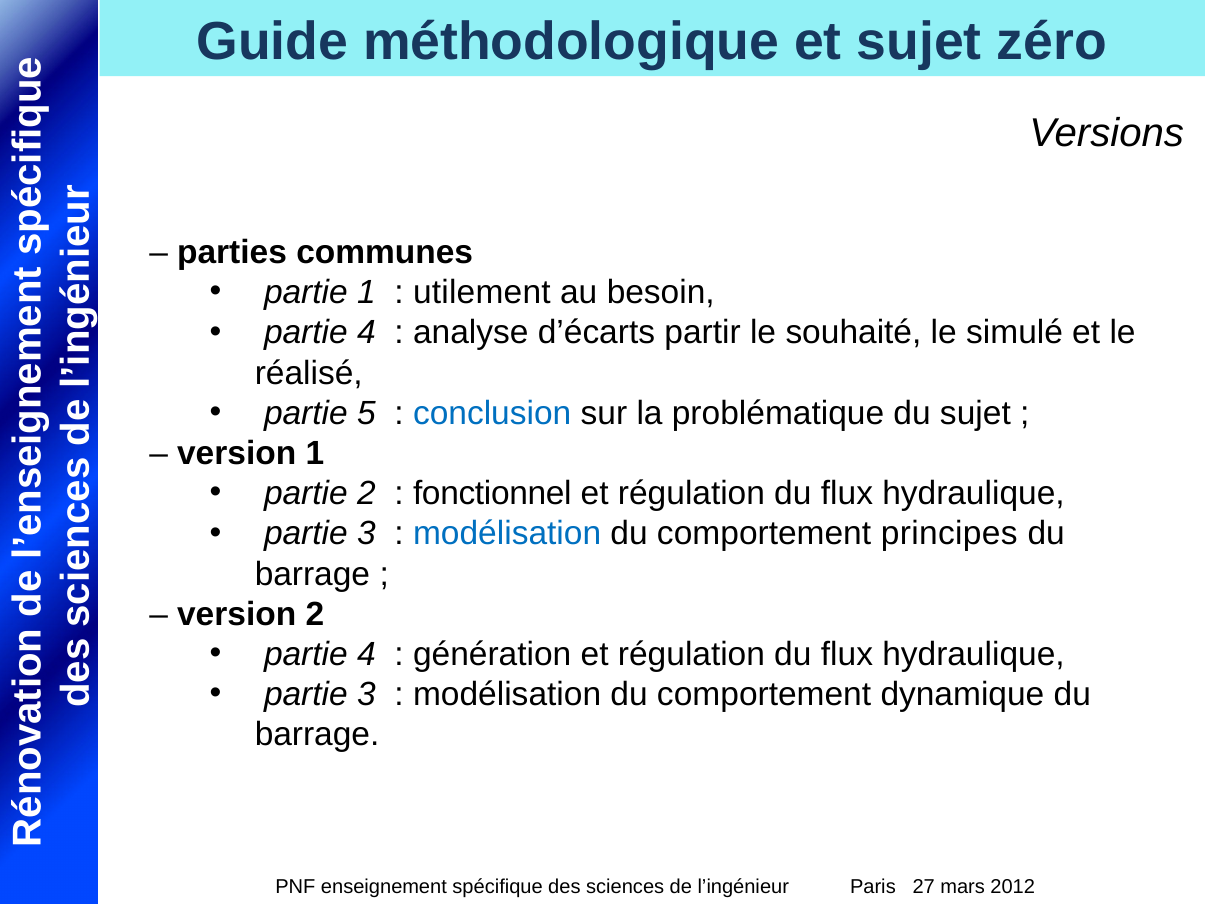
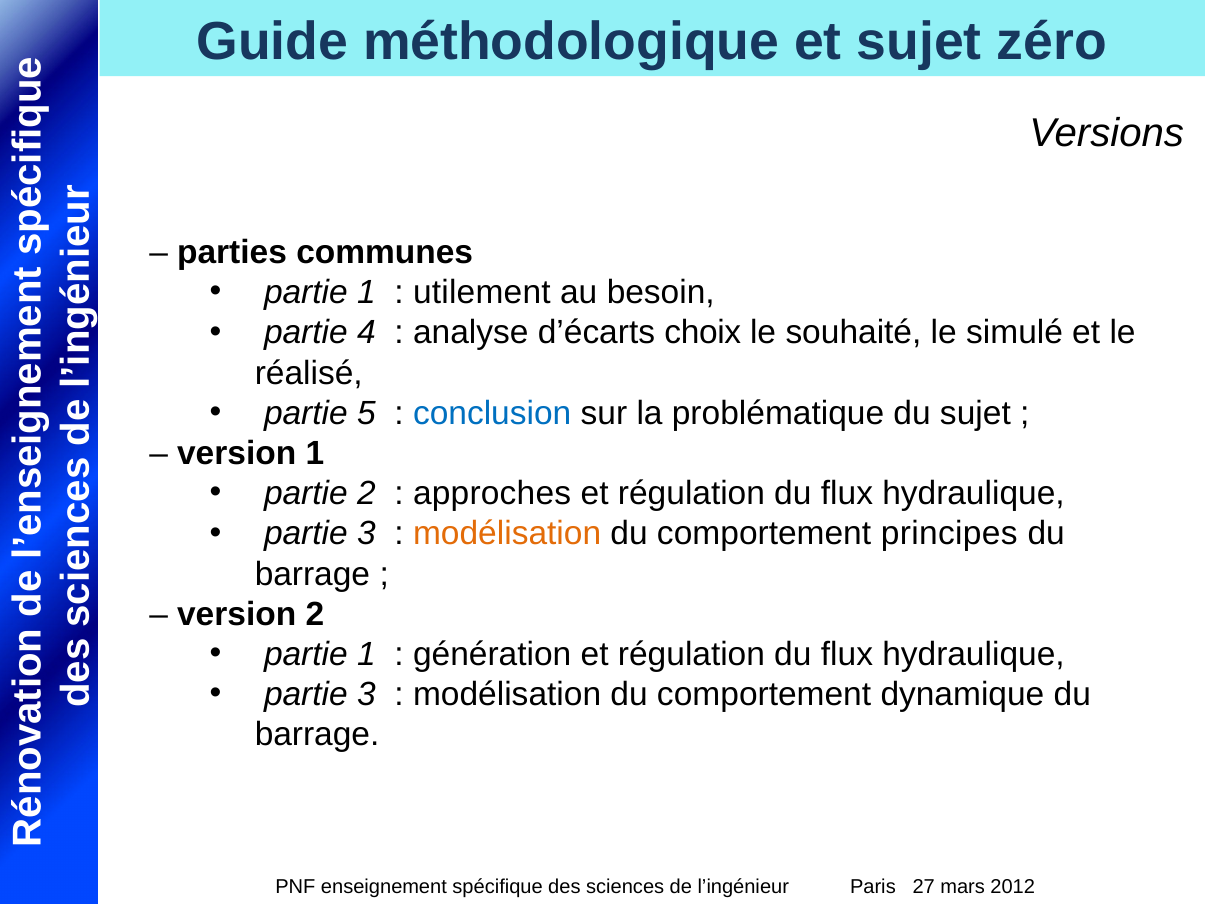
partir: partir -> choix
fonctionnel: fonctionnel -> approches
modélisation at (507, 534) colour: blue -> orange
4 at (366, 654): 4 -> 1
